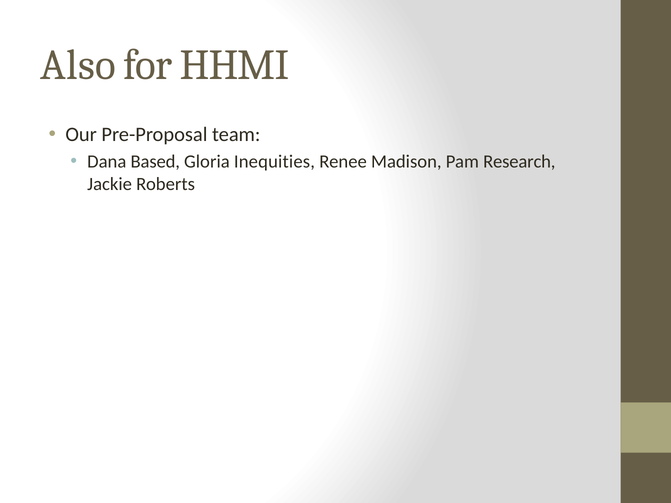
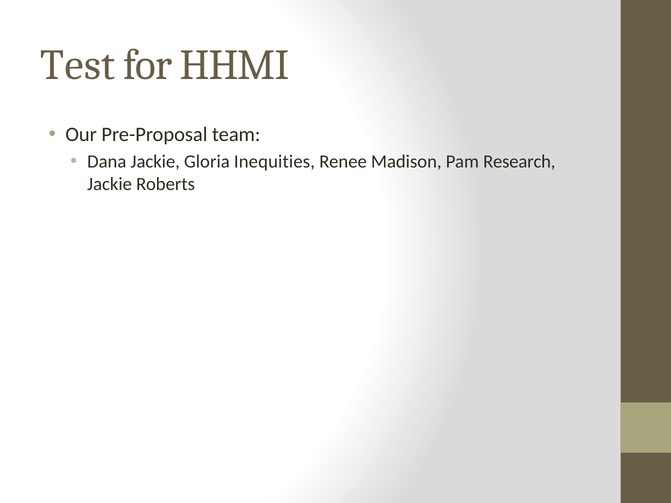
Also: Also -> Test
Dana Based: Based -> Jackie
